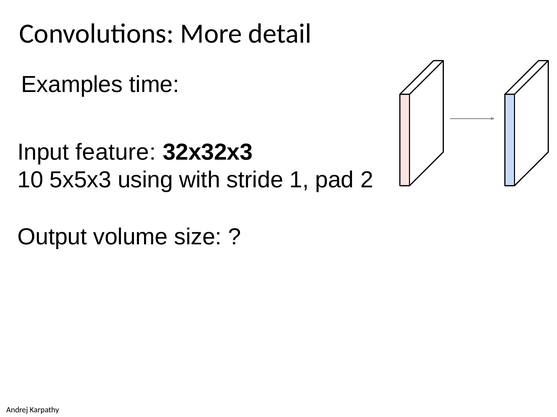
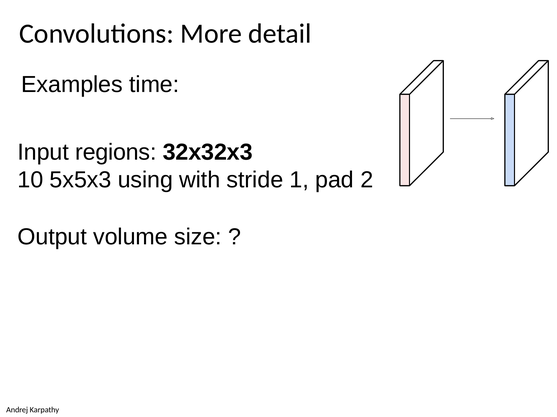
feature: feature -> regions
